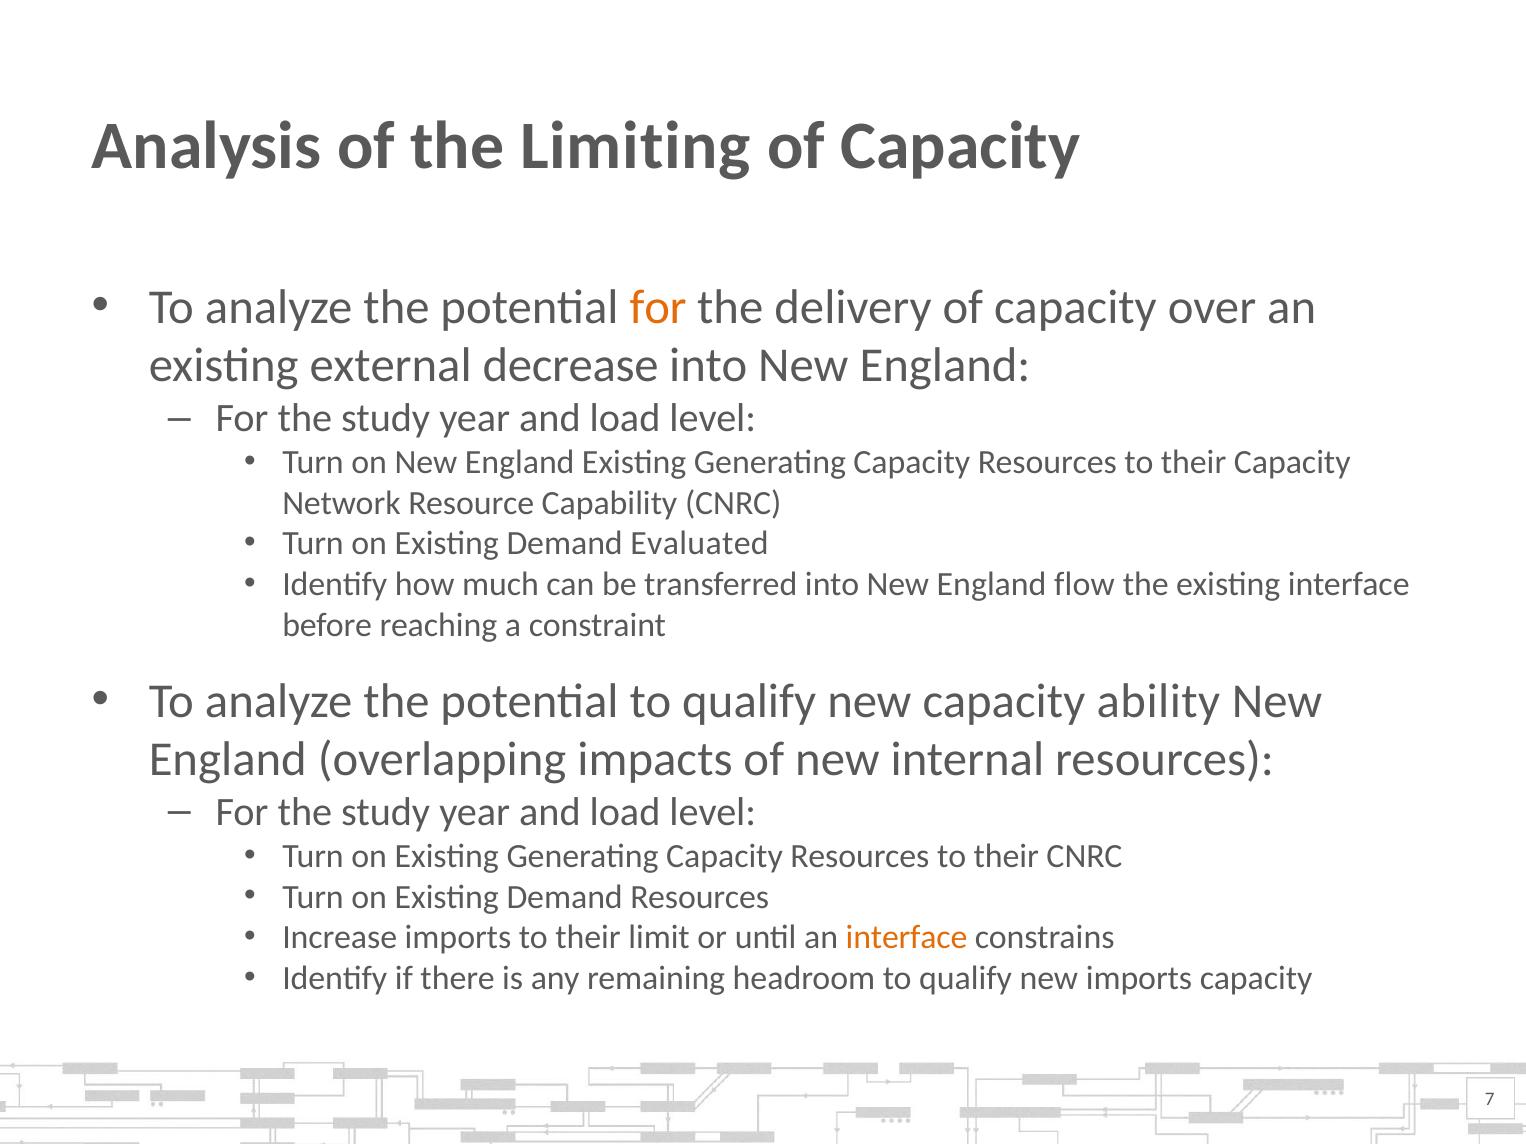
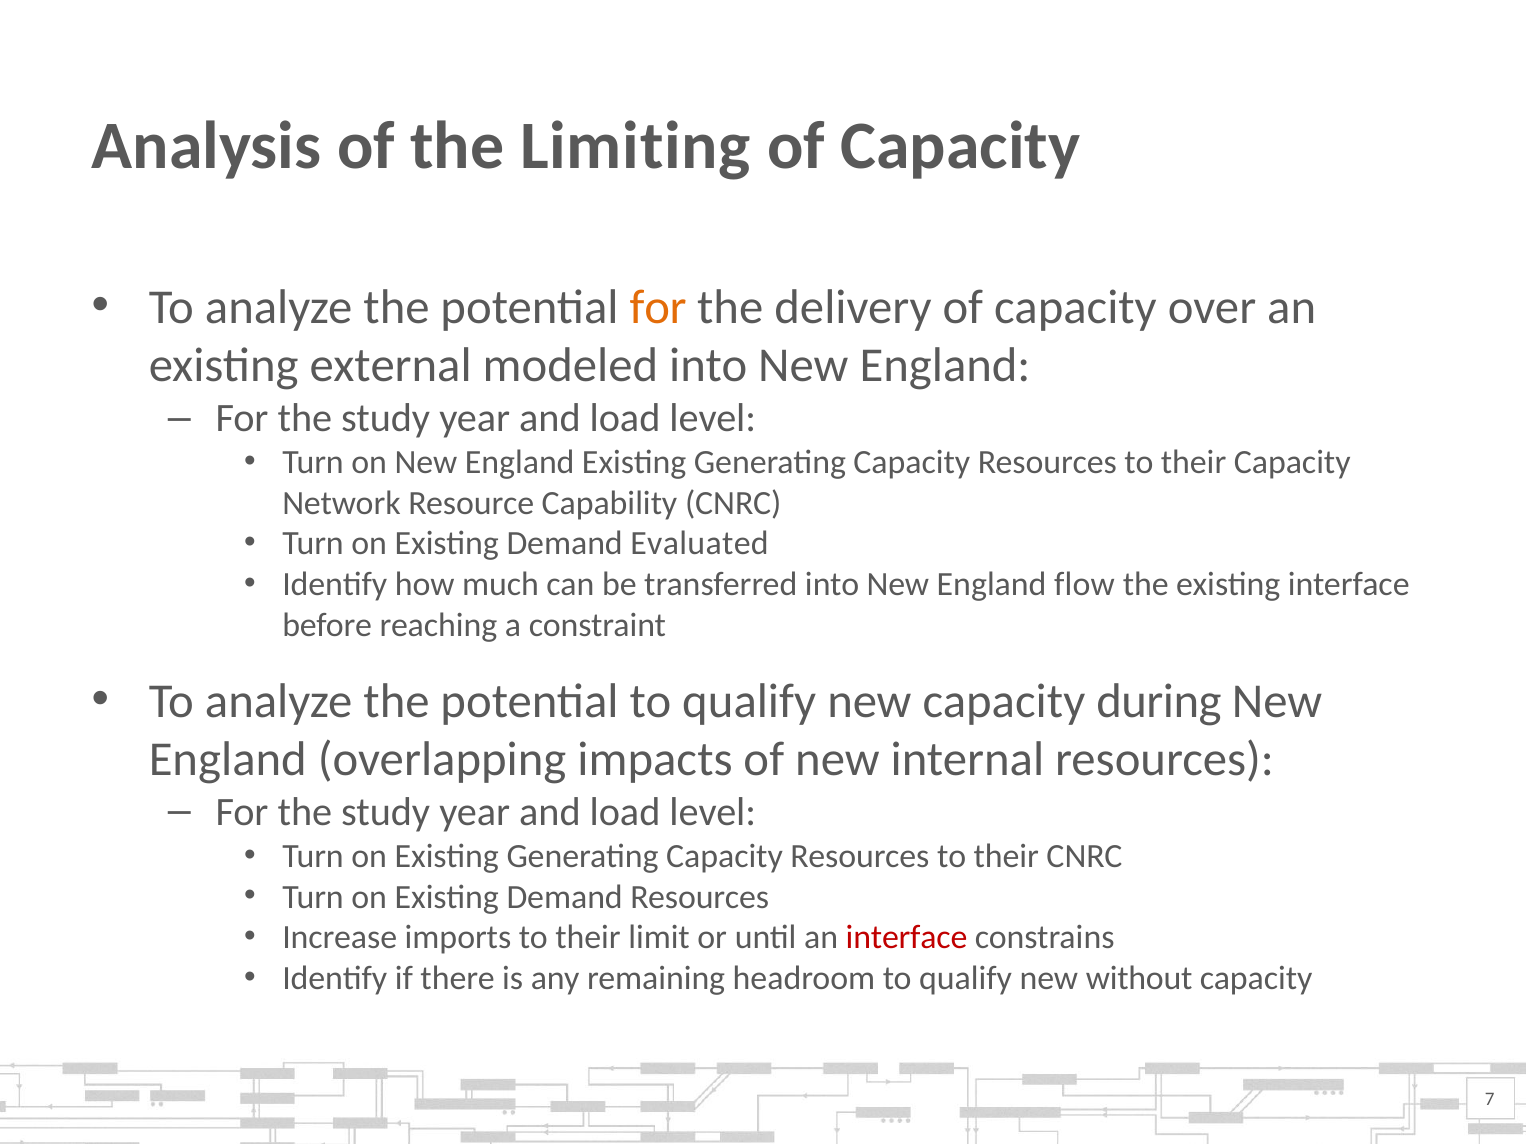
decrease: decrease -> modeled
ability: ability -> during
interface at (907, 938) colour: orange -> red
new imports: imports -> without
